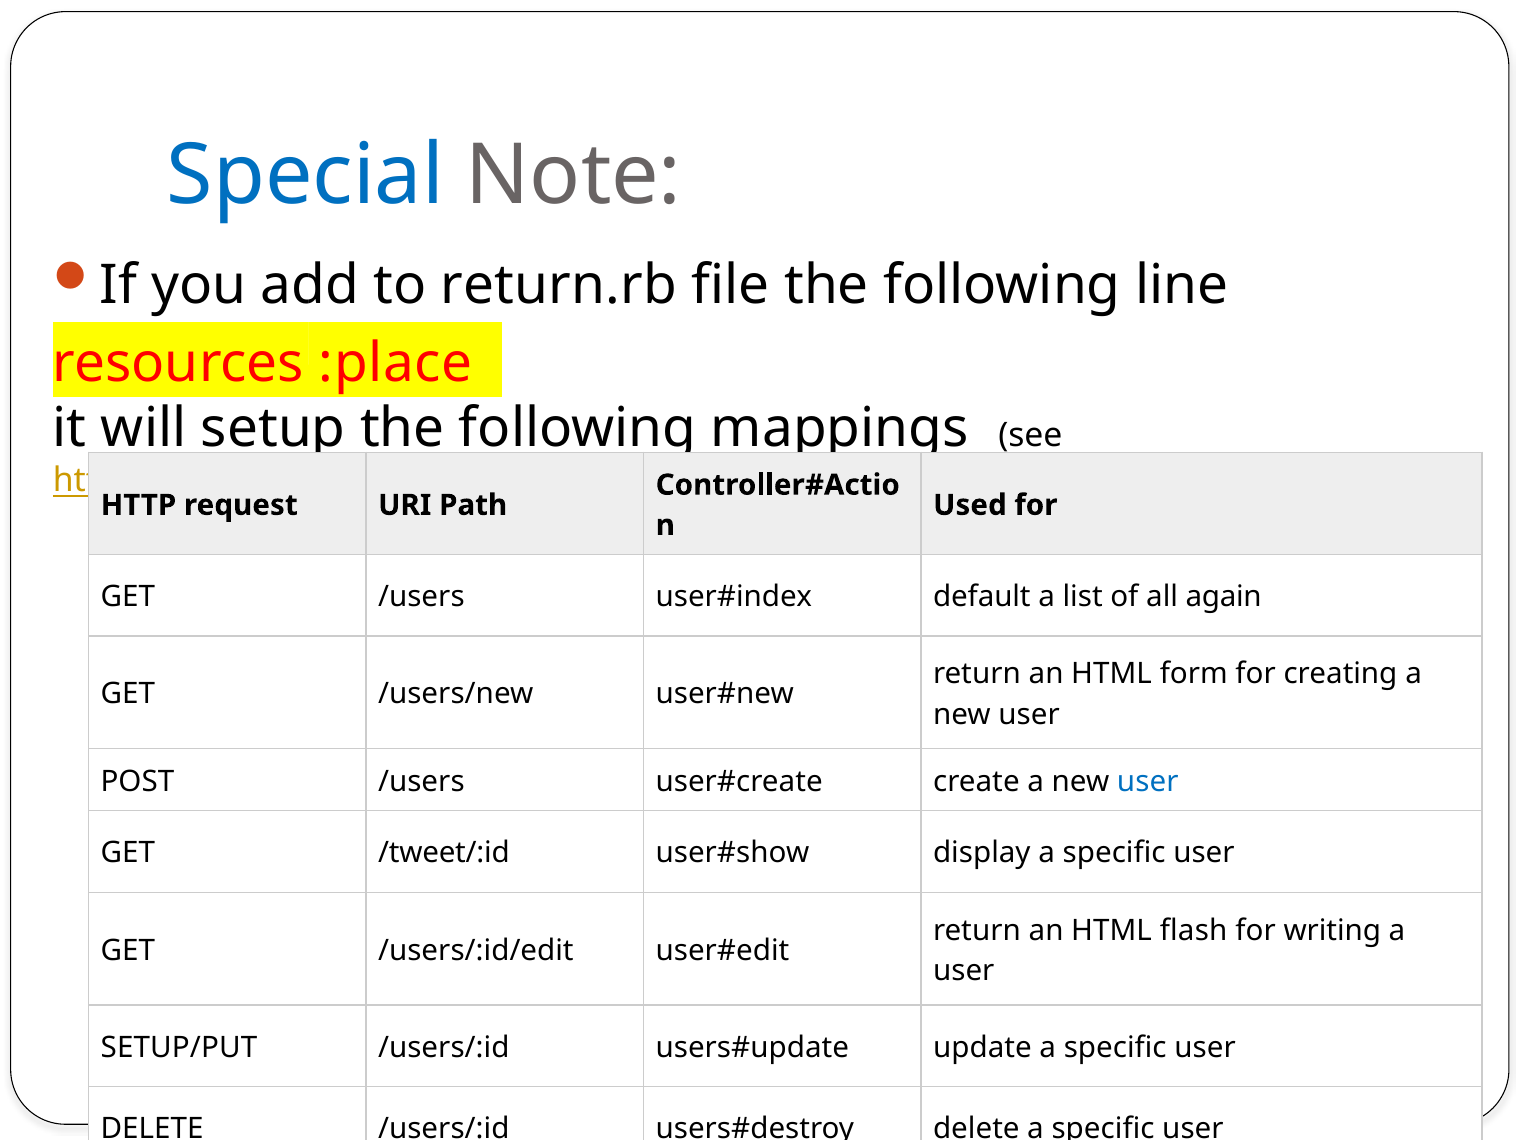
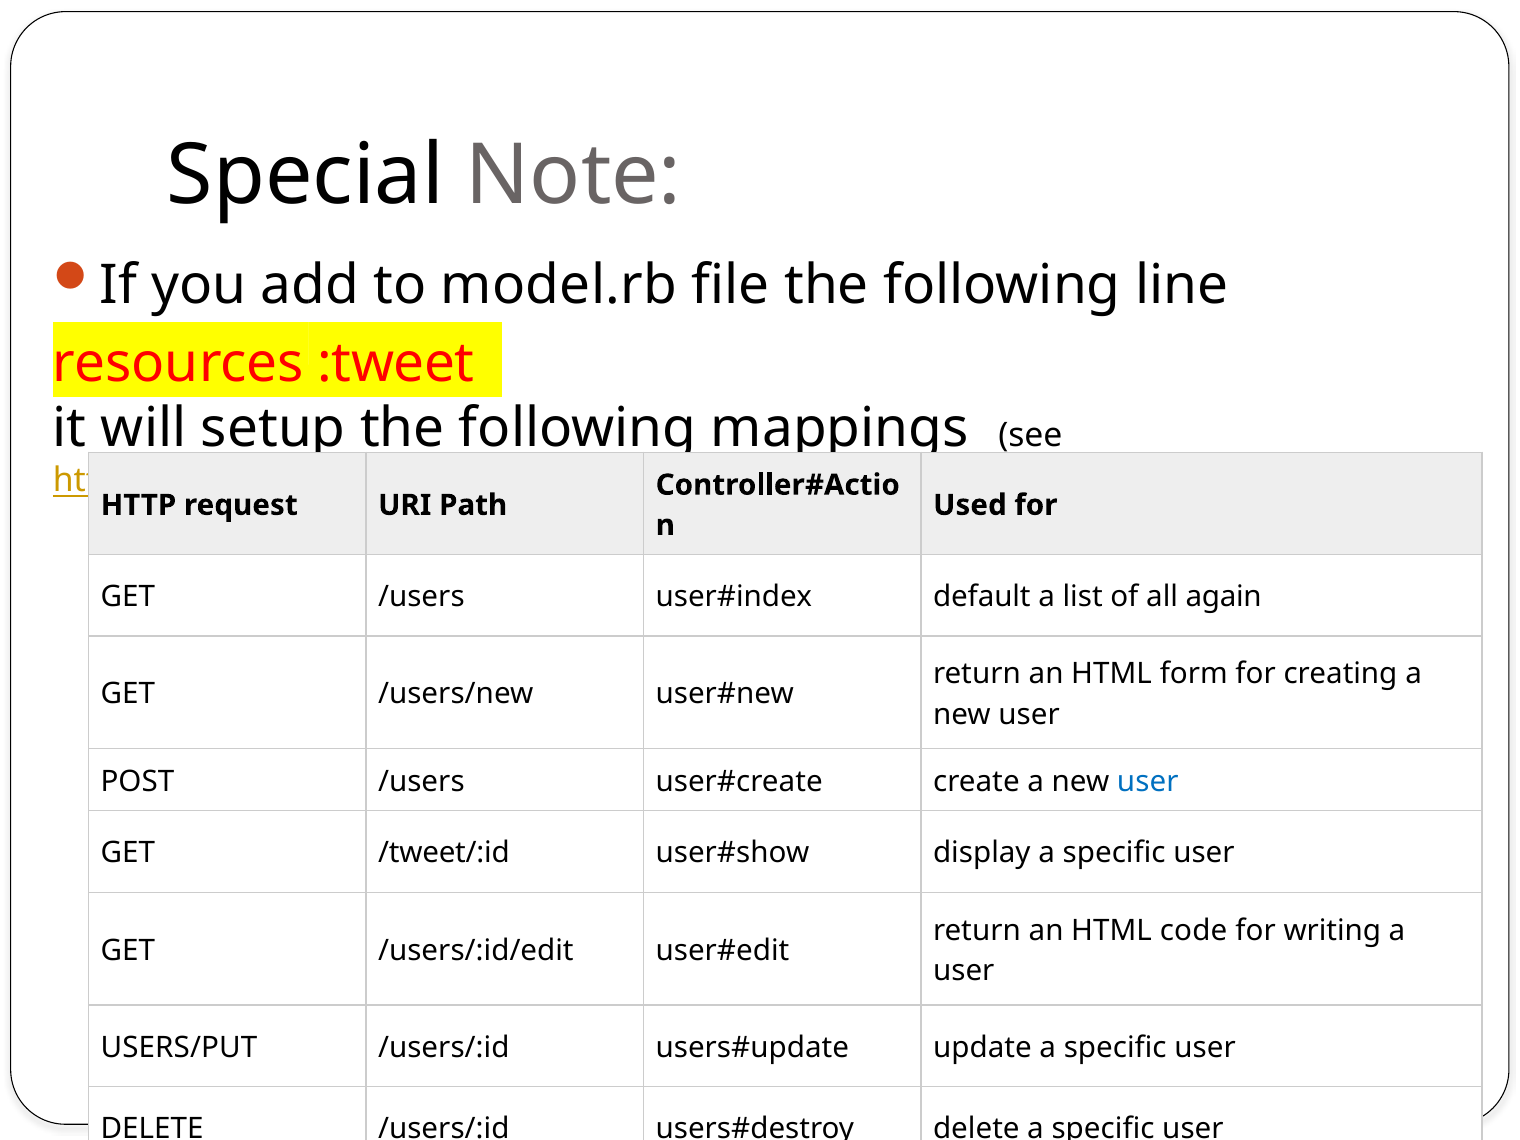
Special colour: blue -> black
return.rb: return.rb -> model.rb
:place: :place -> :tweet
flash: flash -> code
SETUP/PUT: SETUP/PUT -> USERS/PUT
